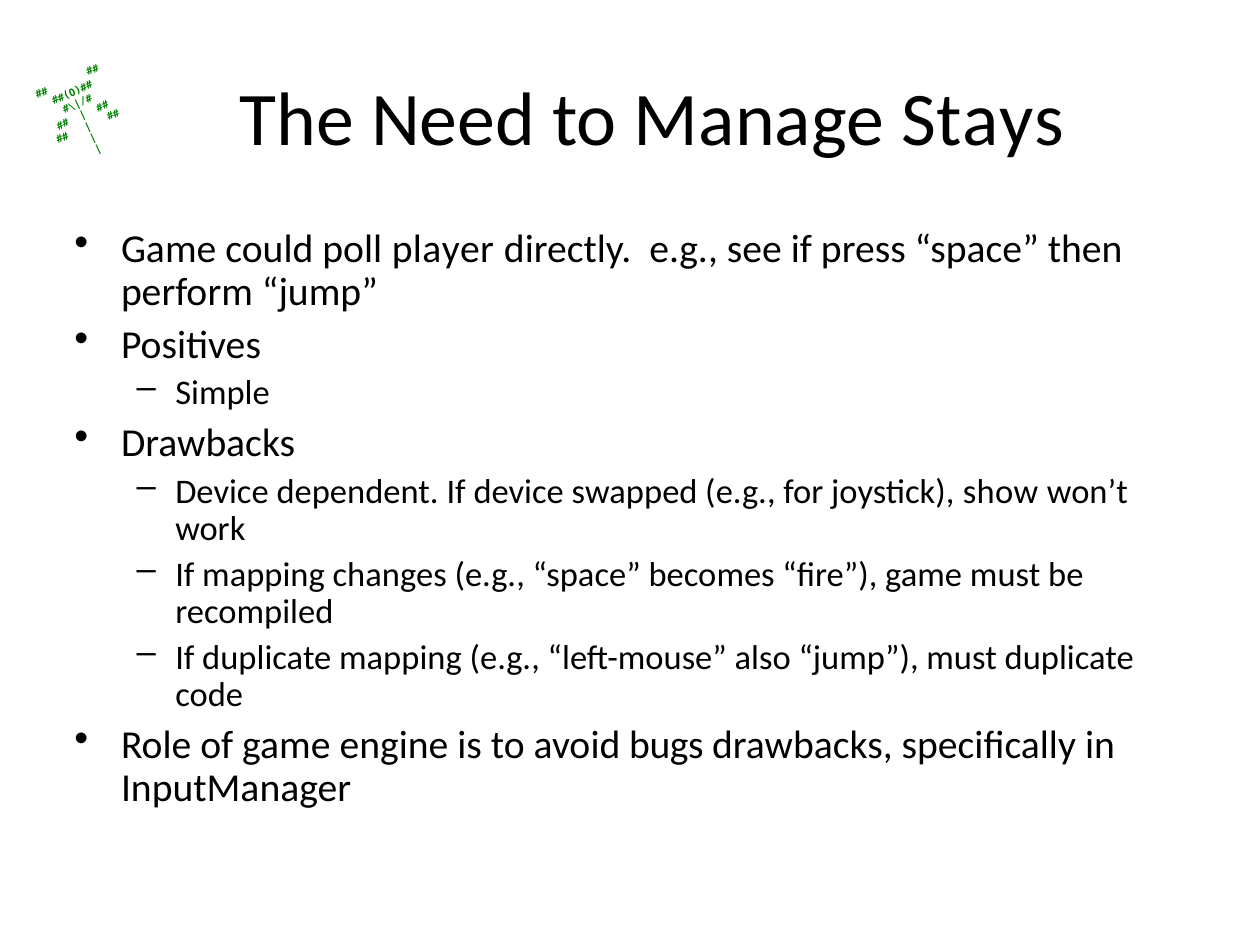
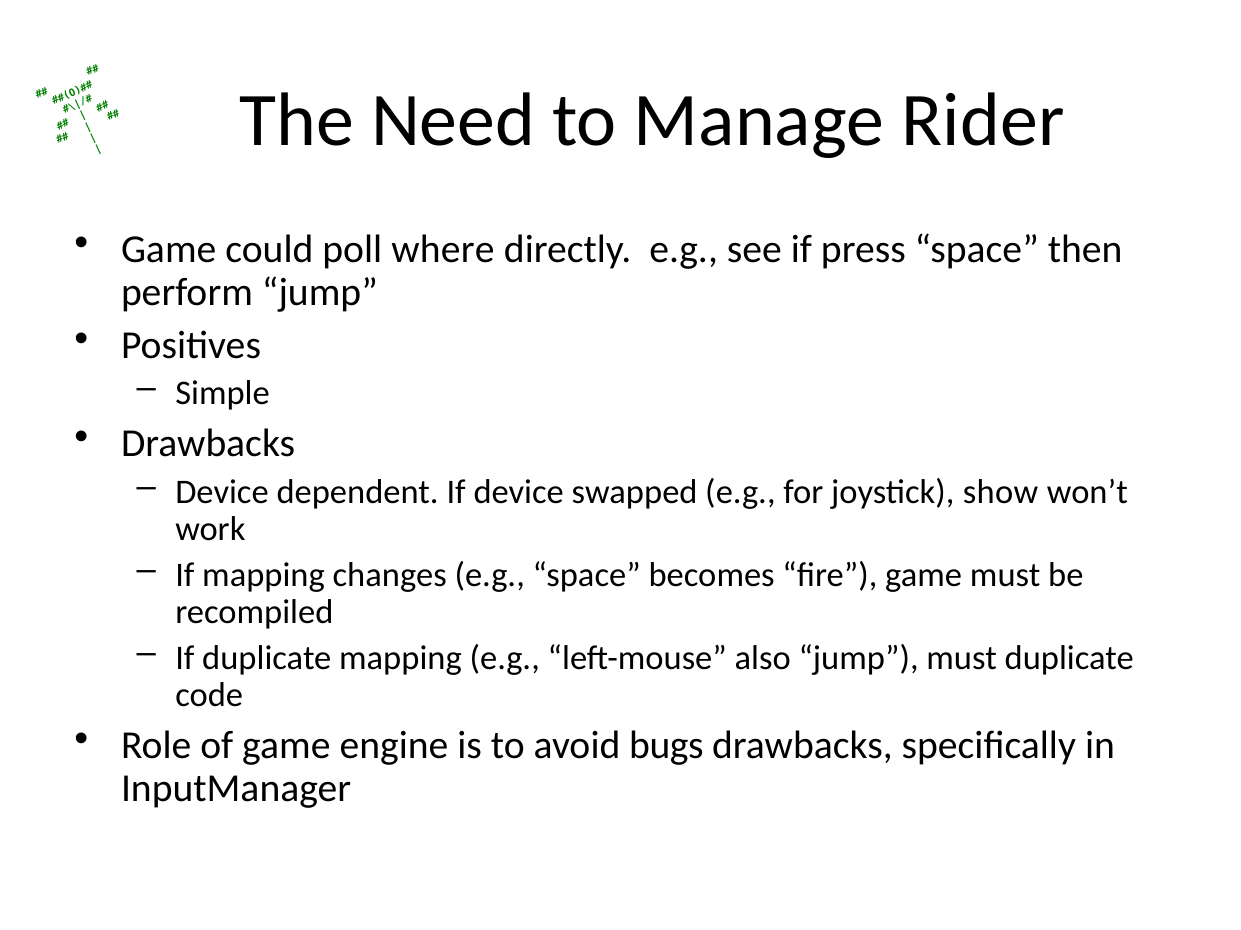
Stays: Stays -> Rider
player: player -> where
